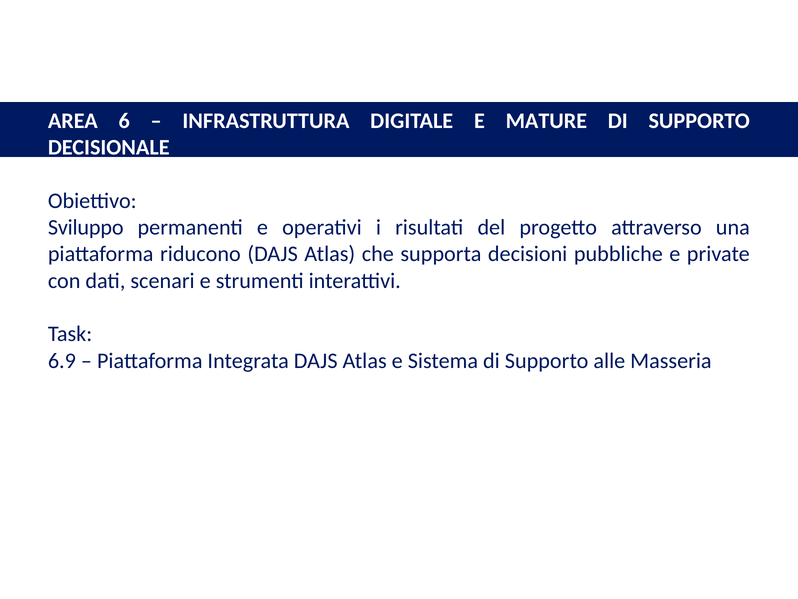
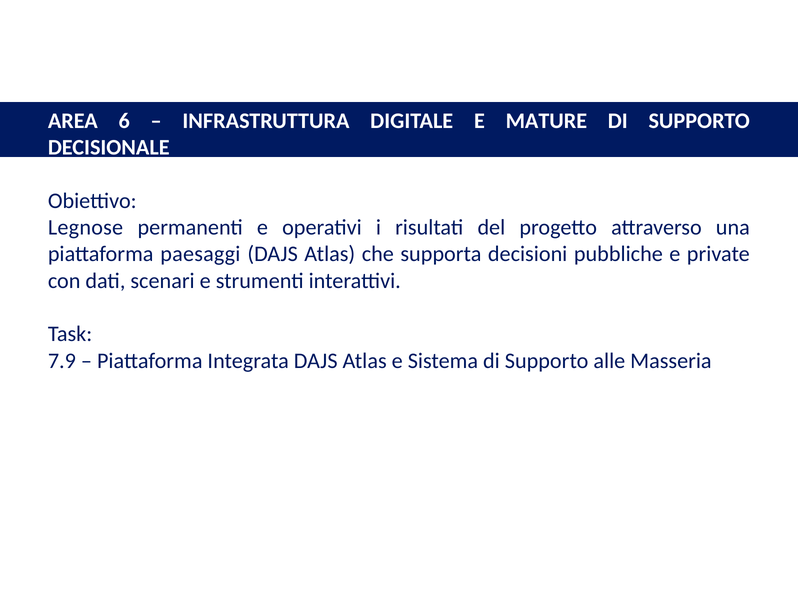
Sviluppo: Sviluppo -> Legnose
riducono: riducono -> paesaggi
6.9: 6.9 -> 7.9
